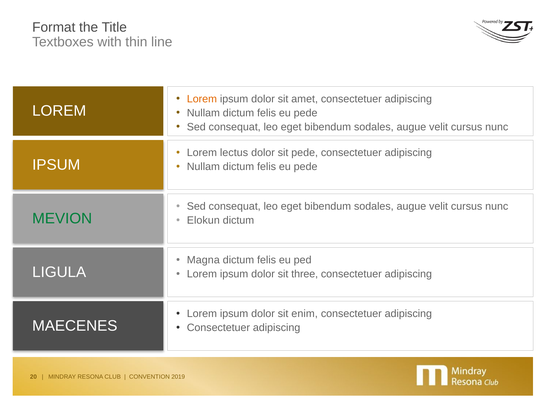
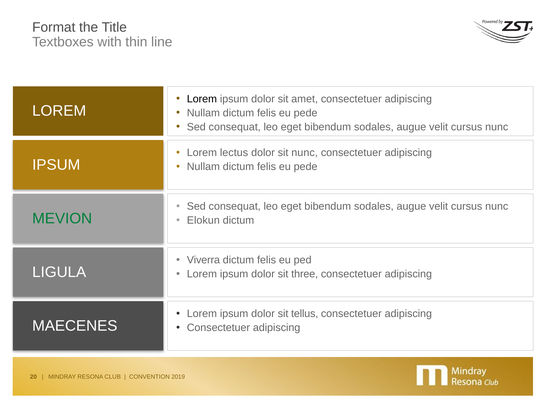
Lorem at (202, 99) colour: orange -> black
sit pede: pede -> nunc
Magna: Magna -> Viverra
enim: enim -> tellus
